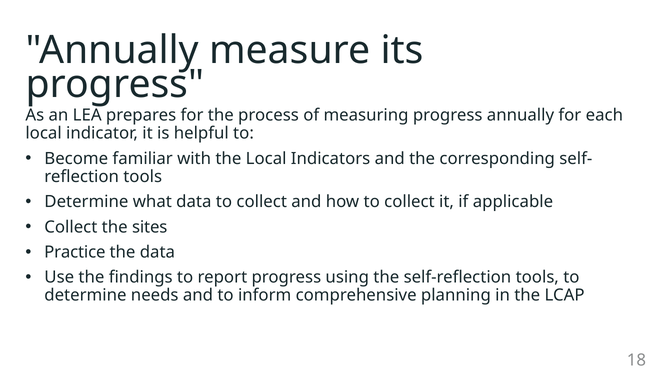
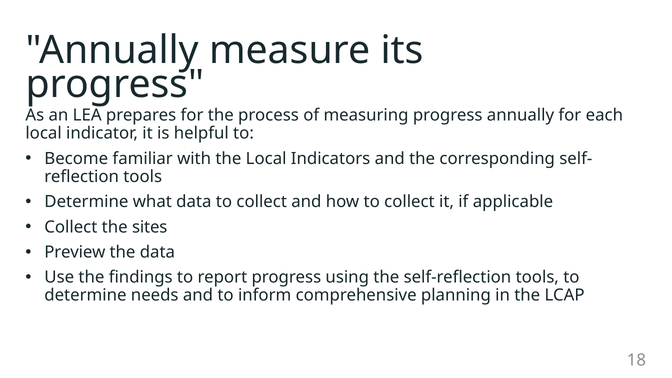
Practice: Practice -> Preview
